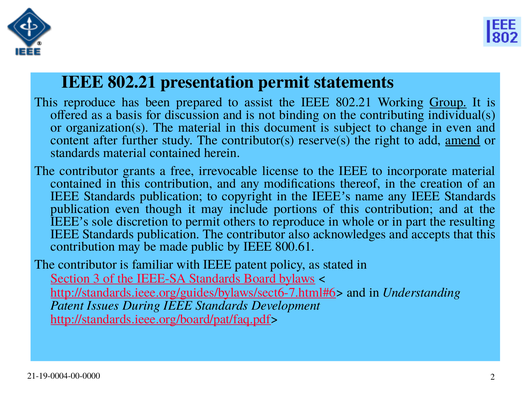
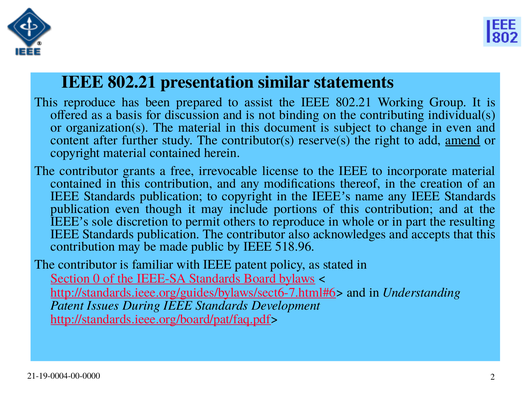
presentation permit: permit -> similar
Group at (448, 102) underline: present -> none
standards at (75, 153): standards -> copyright
800.61: 800.61 -> 518.96
3: 3 -> 0
